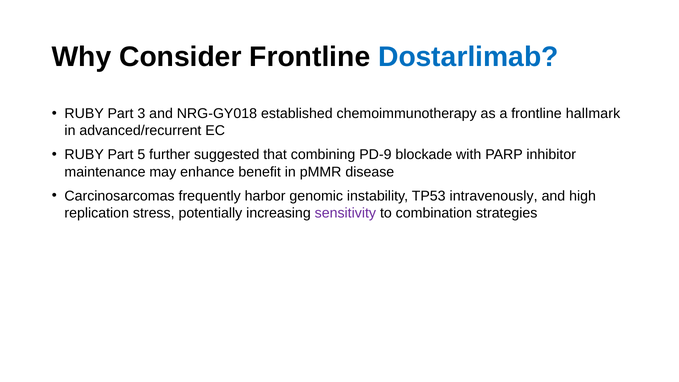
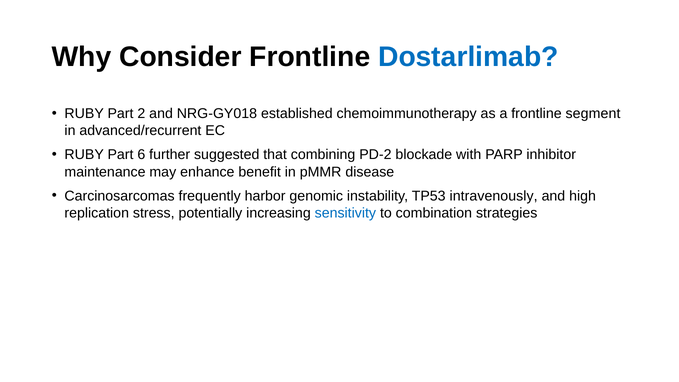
3: 3 -> 2
hallmark: hallmark -> segment
5: 5 -> 6
PD-9: PD-9 -> PD-2
sensitivity colour: purple -> blue
